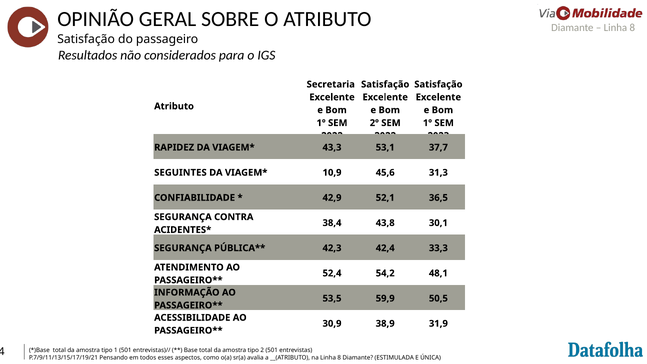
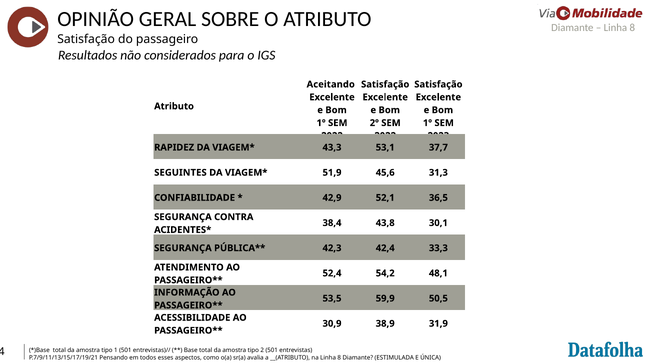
Secretaria: Secretaria -> Aceitando
10,9: 10,9 -> 51,9
